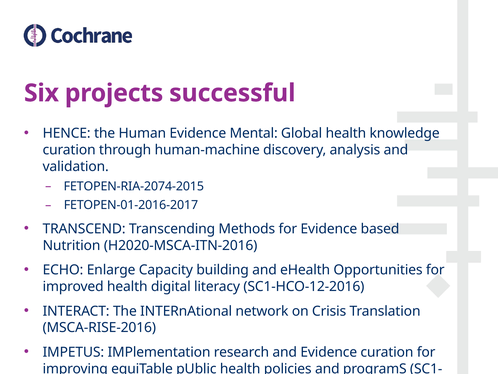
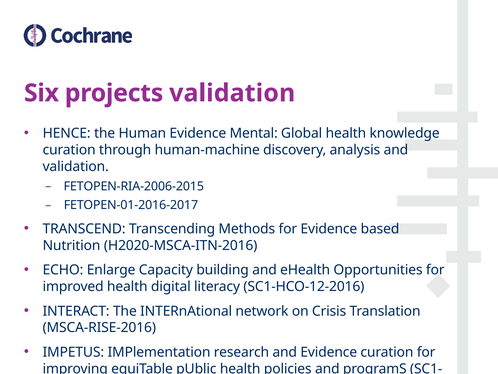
projects successful: successful -> validation
FETOPEN-RIA-2074-2015: FETOPEN-RIA-2074-2015 -> FETOPEN-RIA-2006-2015
